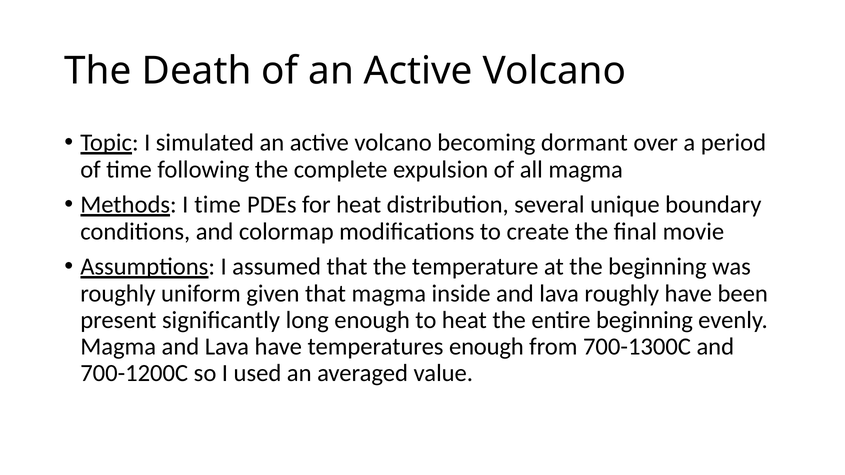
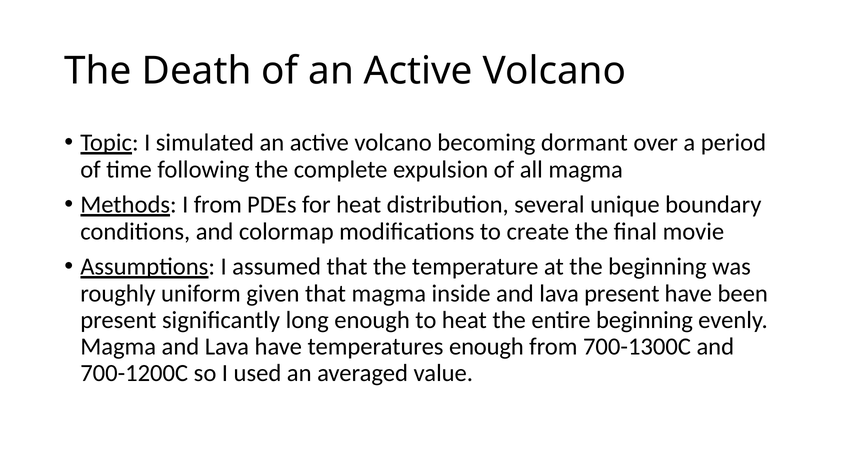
I time: time -> from
lava roughly: roughly -> present
